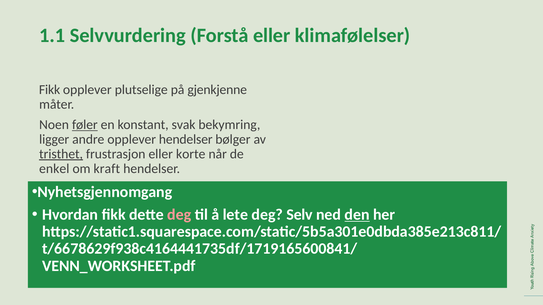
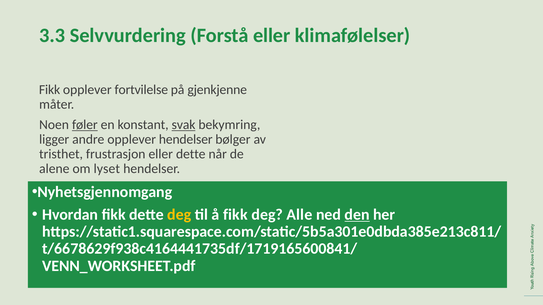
1.1: 1.1 -> 3.3
plutselige: plutselige -> fortvilelse
svak underline: none -> present
tristhet underline: present -> none
eller korte: korte -> dette
enkel at (54, 169): enkel -> alene
kraft: kraft -> lyset
deg at (179, 215) colour: pink -> yellow
å lete: lete -> fikk
Selv: Selv -> Alle
